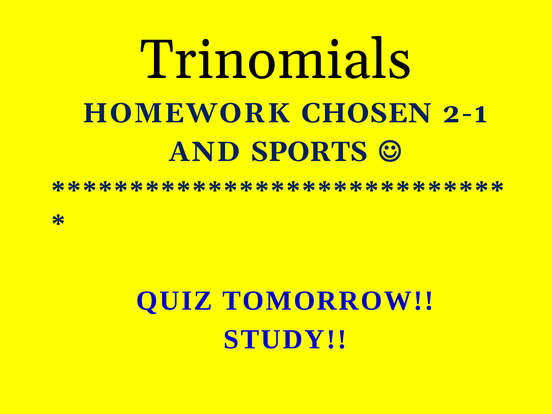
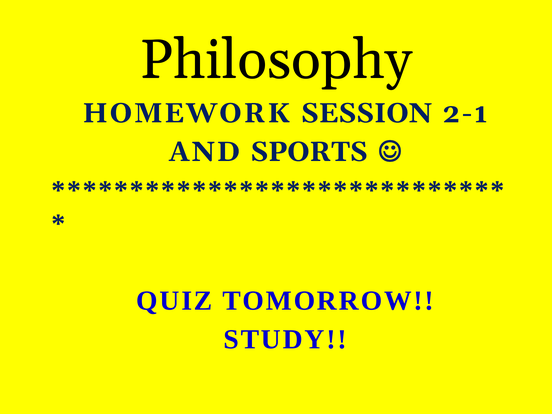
Trinomials: Trinomials -> Philosophy
CHOSEN: CHOSEN -> SESSION
